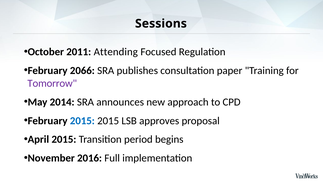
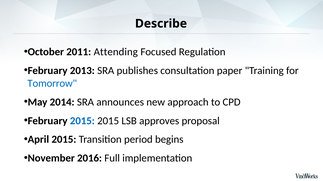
Sessions: Sessions -> Describe
2066: 2066 -> 2013
Tomorrow colour: purple -> blue
